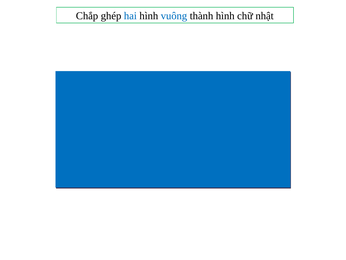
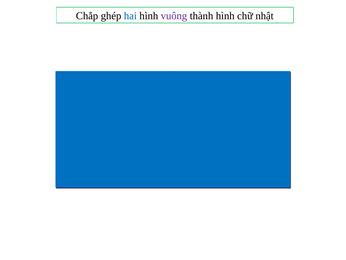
vuông colour: blue -> purple
